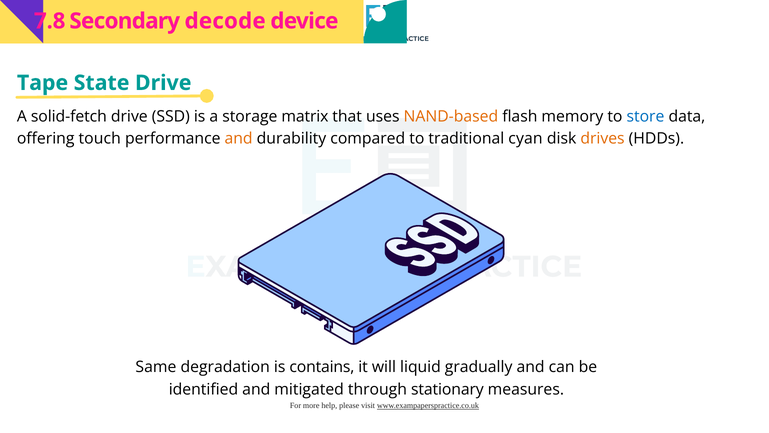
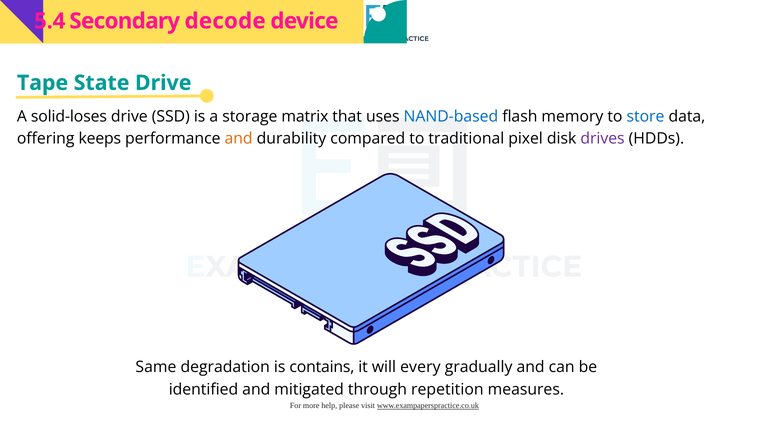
7.8: 7.8 -> 5.4
solid-fetch: solid-fetch -> solid-loses
NAND-based colour: orange -> blue
touch: touch -> keeps
cyan: cyan -> pixel
drives colour: orange -> purple
liquid: liquid -> every
stationary: stationary -> repetition
